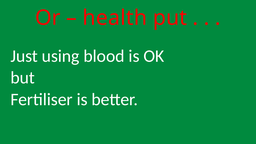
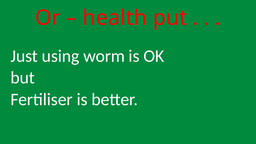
blood: blood -> worm
